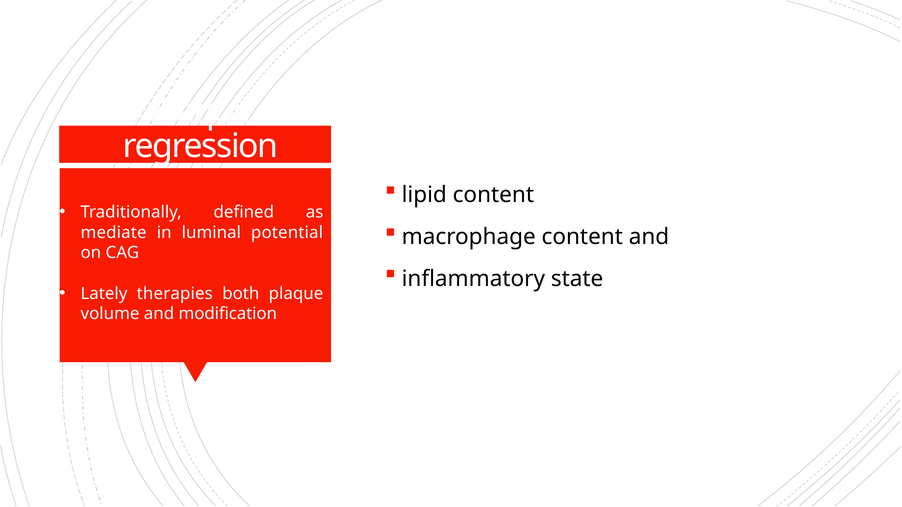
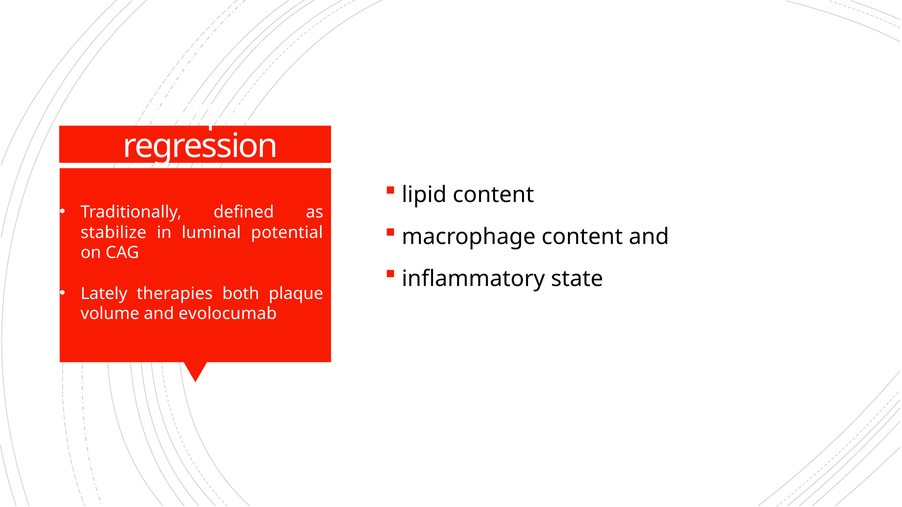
mediate: mediate -> stabilize
modification: modification -> evolocumab
